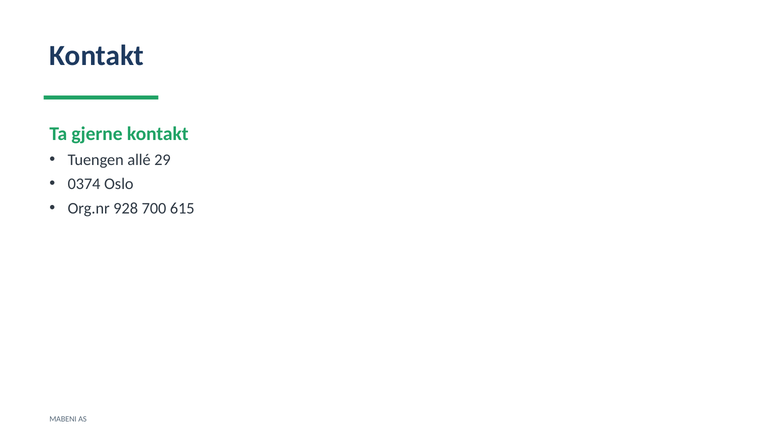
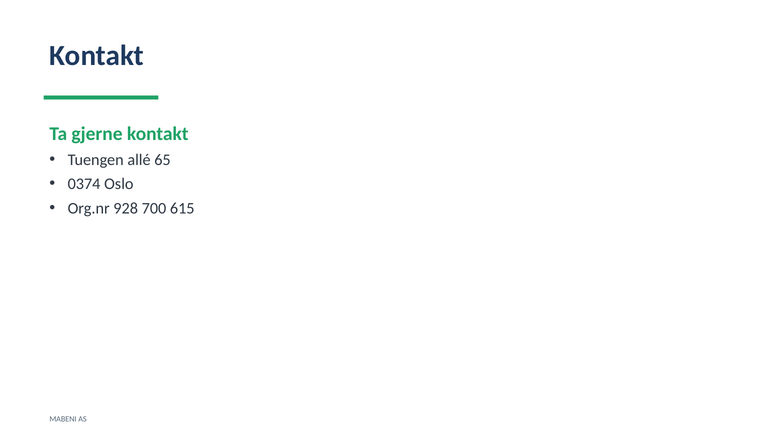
29: 29 -> 65
